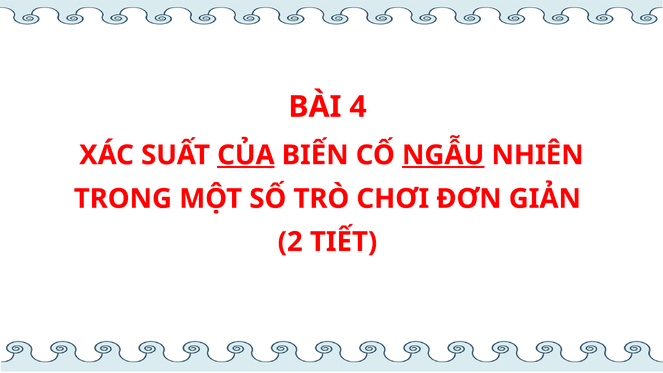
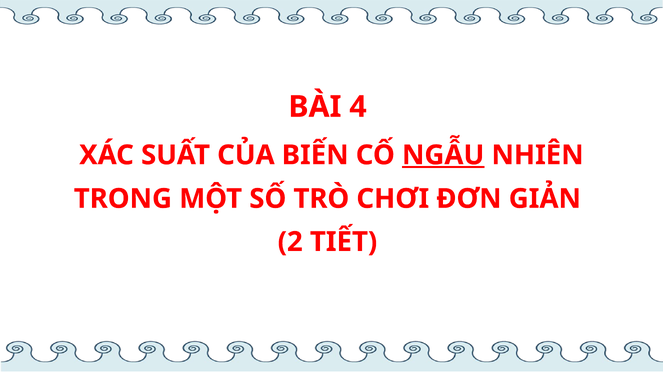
CỦA underline: present -> none
